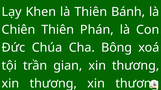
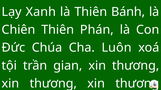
Khen: Khen -> Xanh
Bông: Bông -> Luôn
